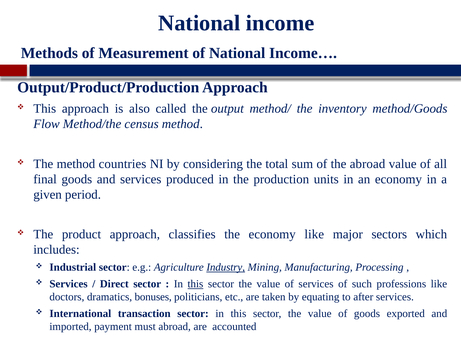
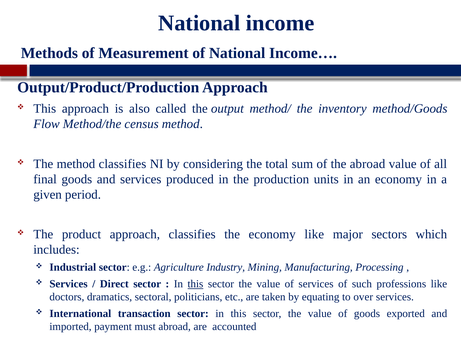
method countries: countries -> classifies
Industry underline: present -> none
bonuses: bonuses -> sectoral
after: after -> over
